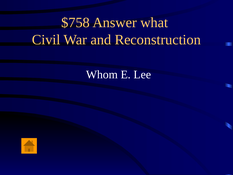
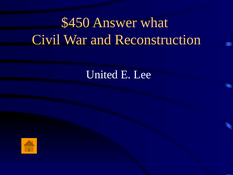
$758: $758 -> $450
Whom: Whom -> United
